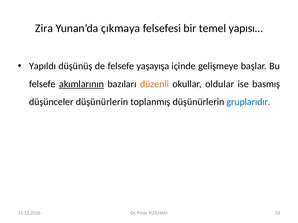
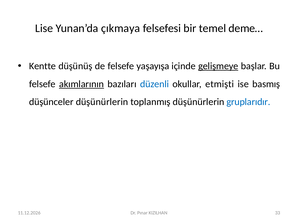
Zira: Zira -> Lise
yapısı…: yapısı… -> deme…
Yapıldı: Yapıldı -> Kentte
gelişmeye underline: none -> present
düzenli colour: orange -> blue
oldular: oldular -> etmişti
